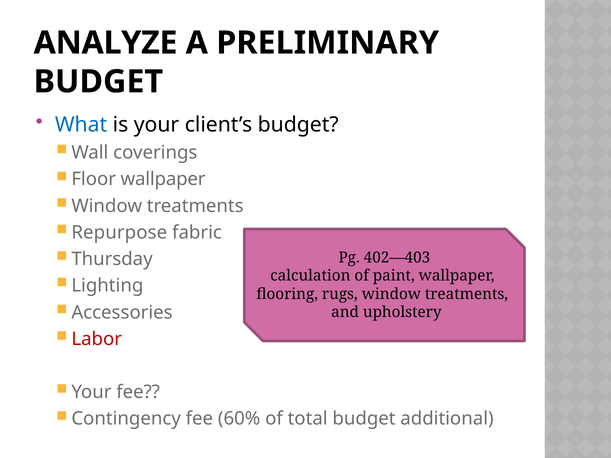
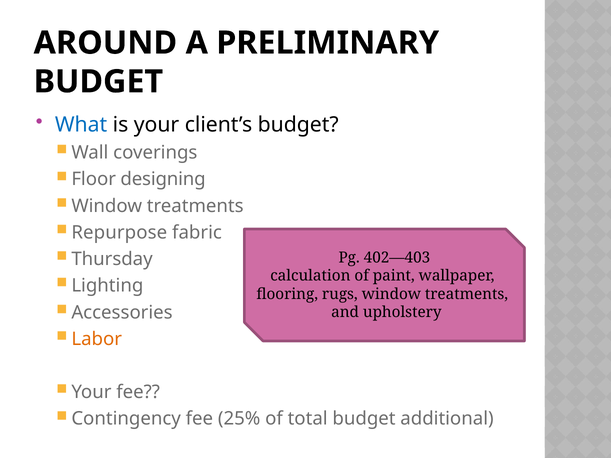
ANALYZE: ANALYZE -> AROUND
Floor wallpaper: wallpaper -> designing
Labor colour: red -> orange
60%: 60% -> 25%
